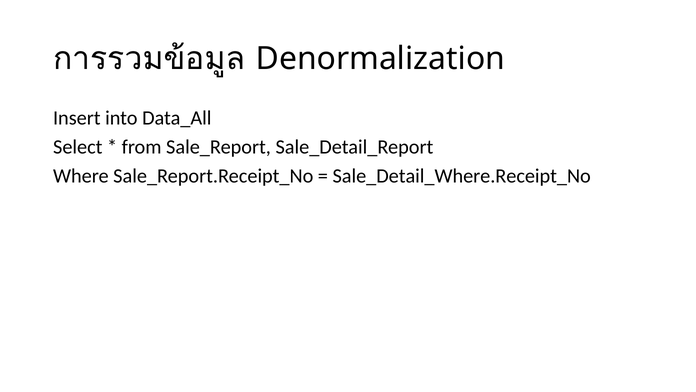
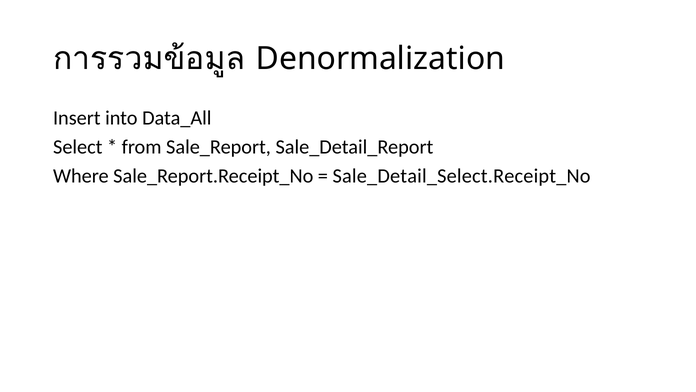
Sale_Detail_Where.Receipt_No: Sale_Detail_Where.Receipt_No -> Sale_Detail_Select.Receipt_No
